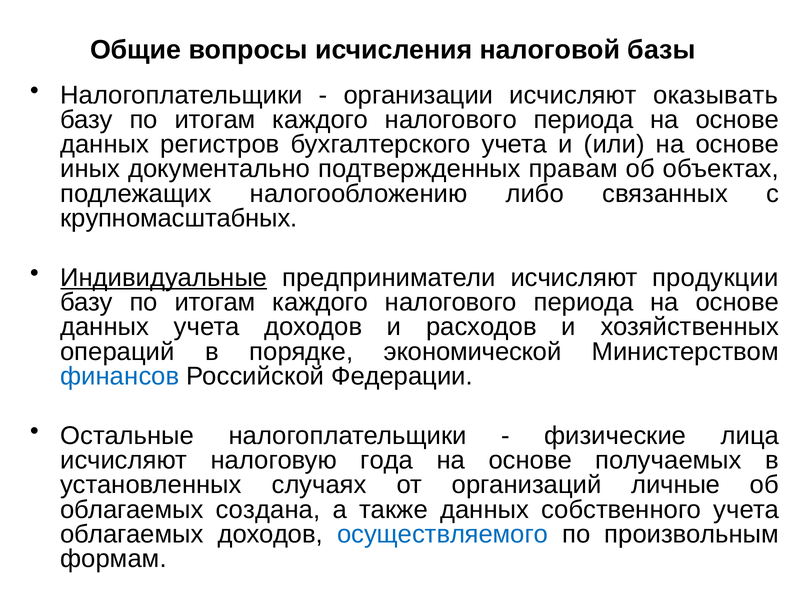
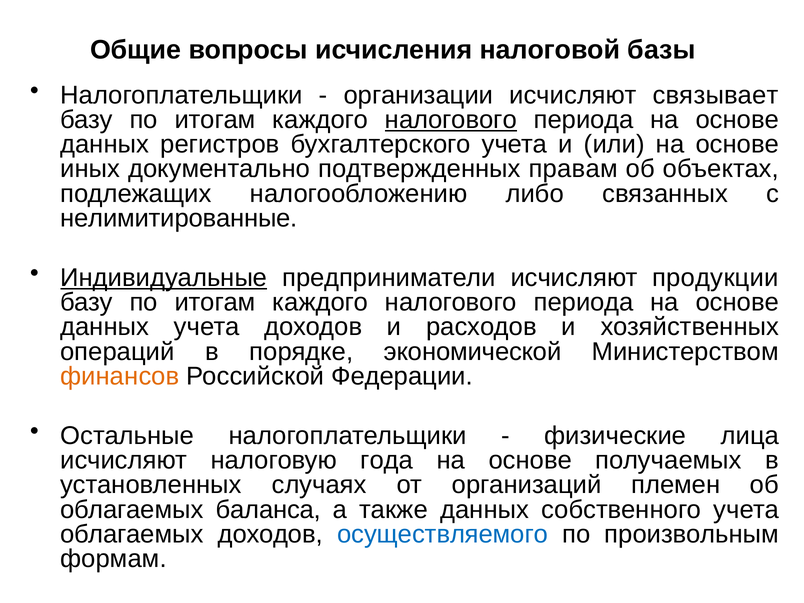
оказывать: оказывать -> связывает
налогового at (451, 120) underline: none -> present
крупномасштабных: крупномасштабных -> нелимитированные
финансов colour: blue -> orange
личные: личные -> племен
создана: создана -> баланса
